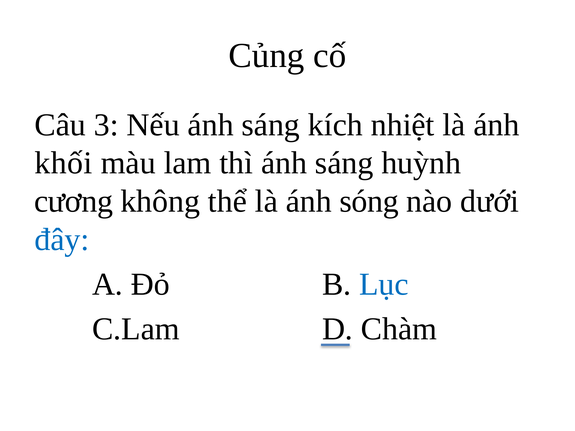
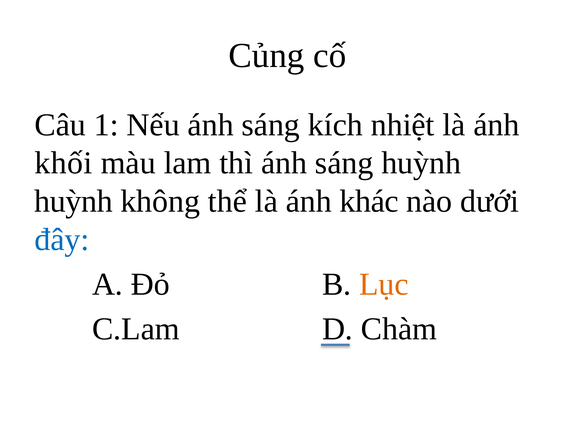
3: 3 -> 1
cương at (74, 202): cương -> huỳnh
sóng: sóng -> khác
Lục colour: blue -> orange
